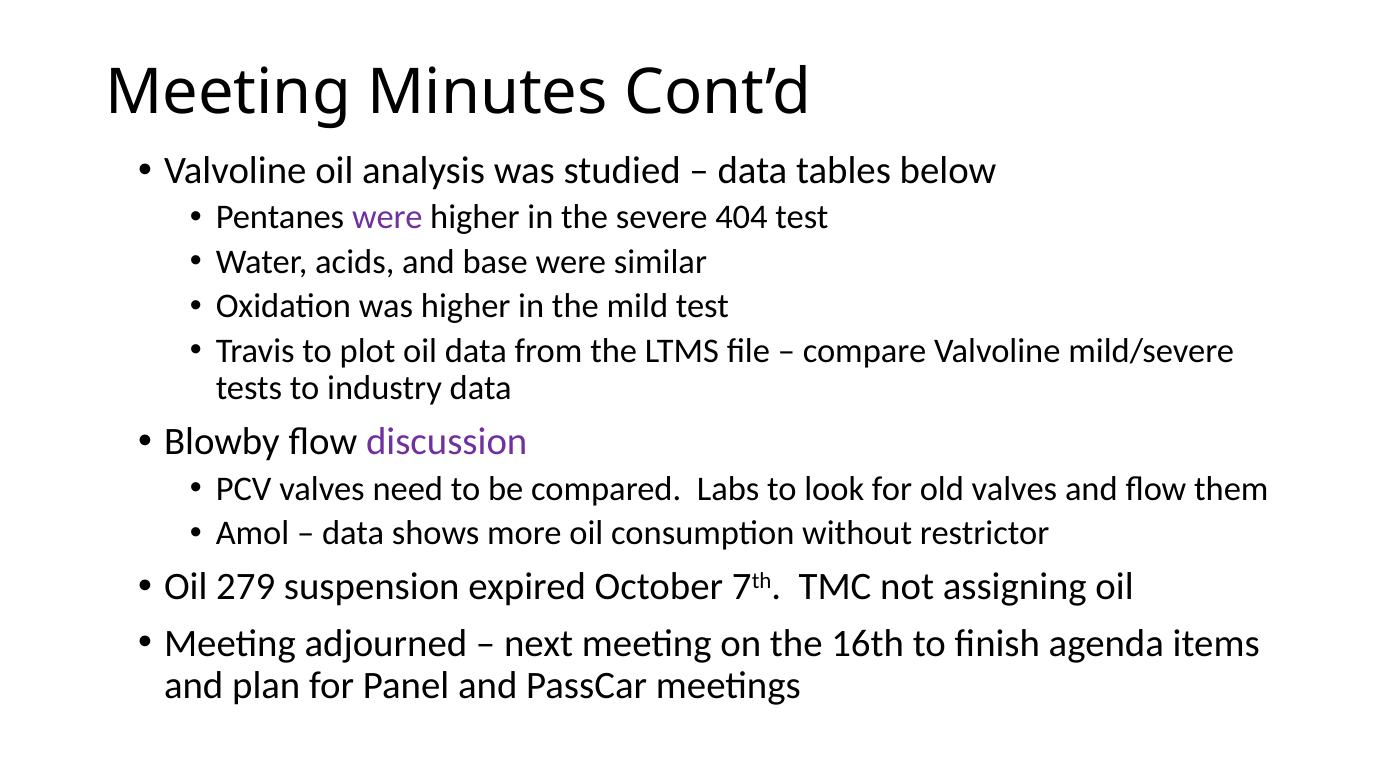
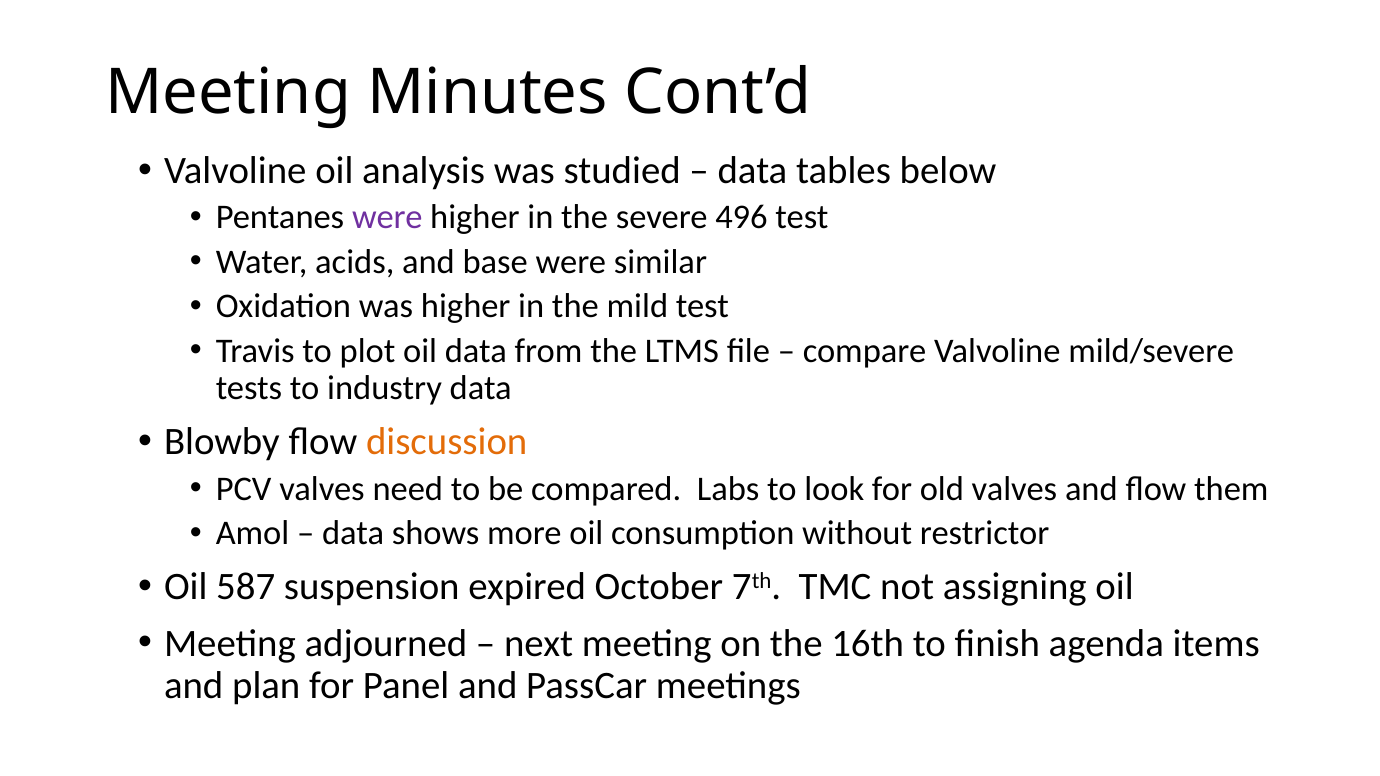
404: 404 -> 496
discussion colour: purple -> orange
279: 279 -> 587
